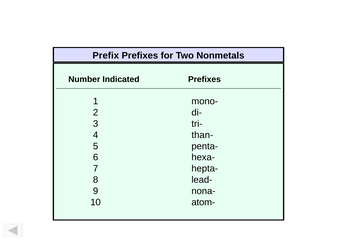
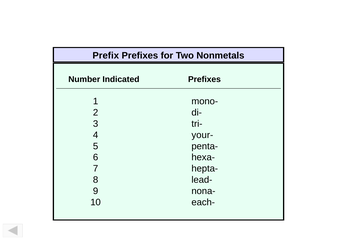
than-: than- -> your-
atom-: atom- -> each-
